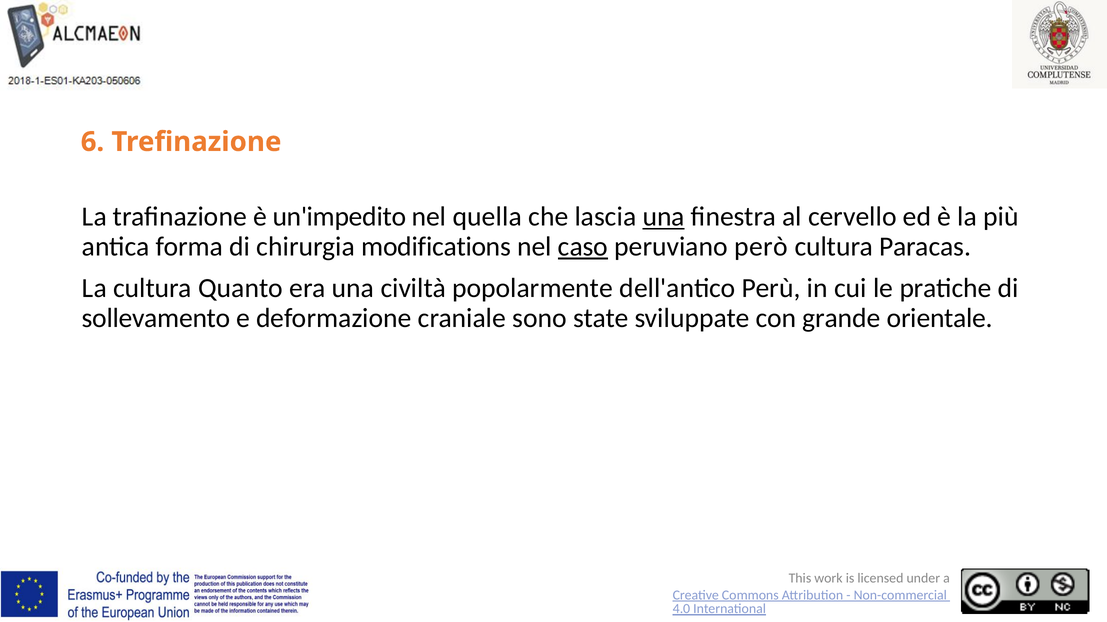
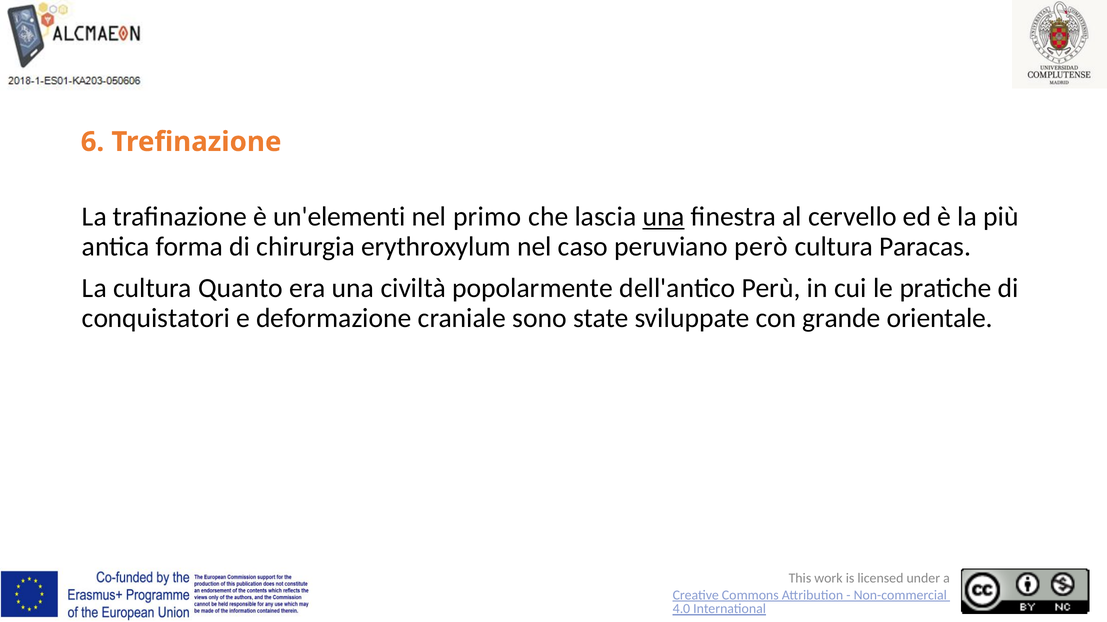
un'impedito: un'impedito -> un'elementi
quella: quella -> primo
modifications: modifications -> erythroxylum
caso underline: present -> none
sollevamento: sollevamento -> conquistatori
